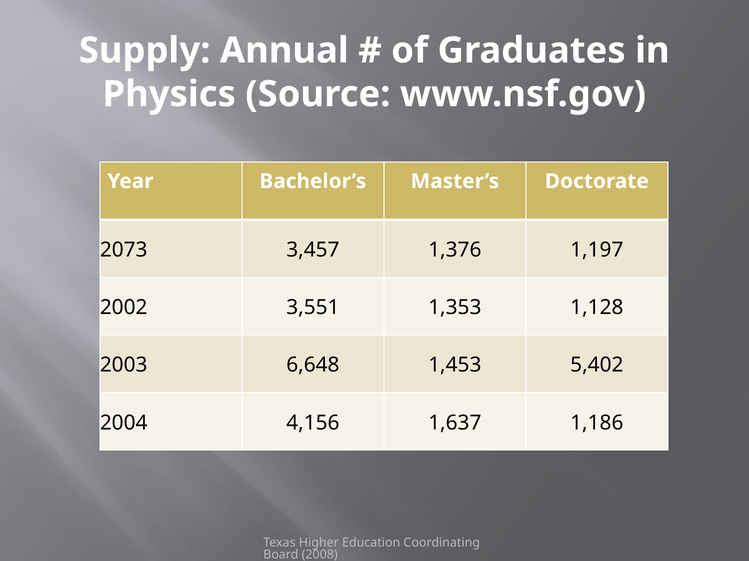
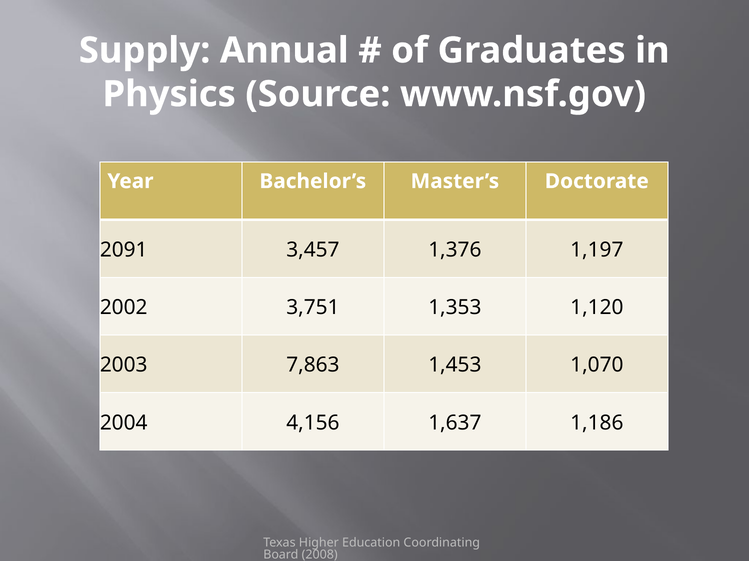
2073: 2073 -> 2091
3,551: 3,551 -> 3,751
1,128: 1,128 -> 1,120
6,648: 6,648 -> 7,863
5,402: 5,402 -> 1,070
